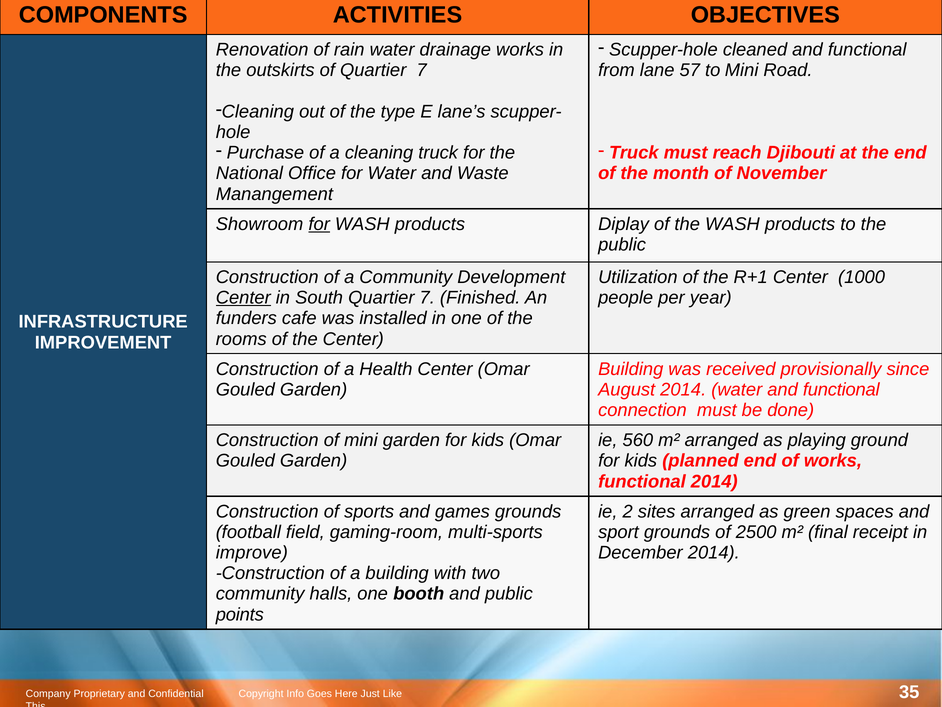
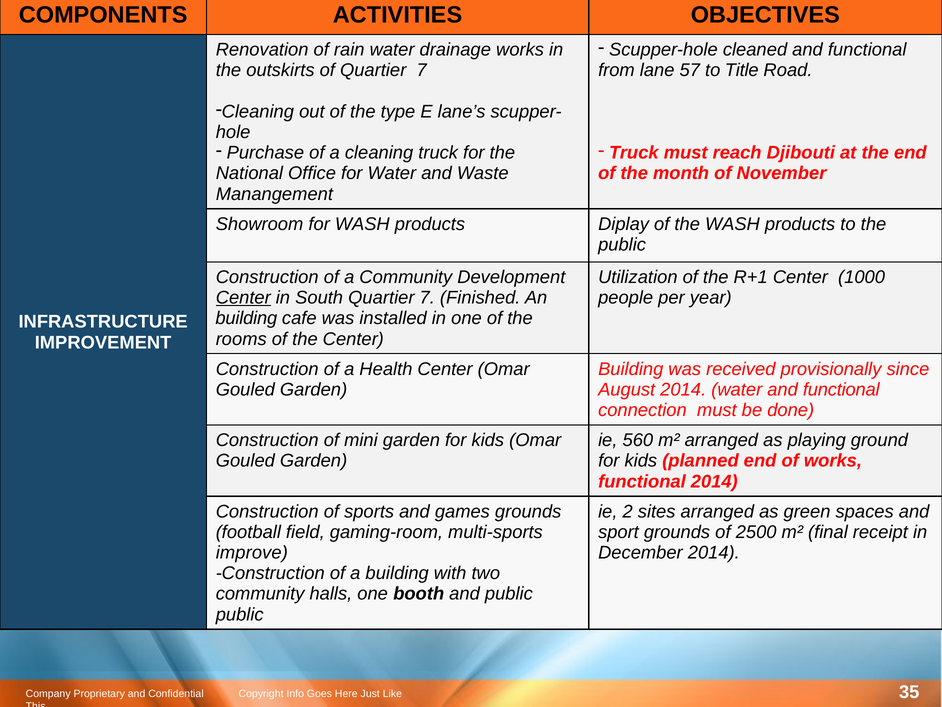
to Mini: Mini -> Title
for at (319, 224) underline: present -> none
funders at (246, 318): funders -> building
points at (240, 614): points -> public
